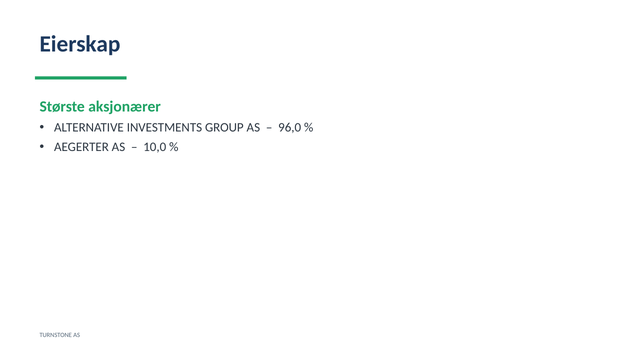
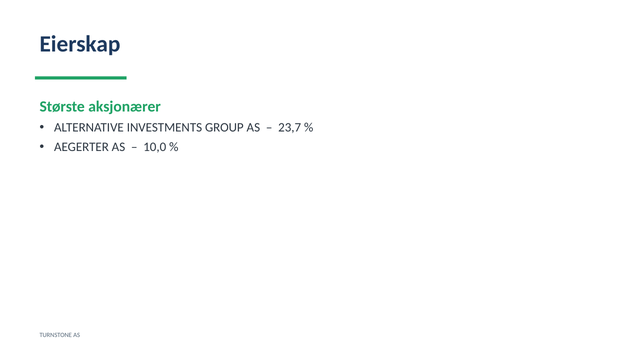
96,0: 96,0 -> 23,7
